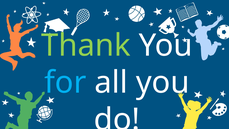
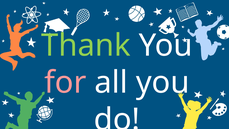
for colour: light blue -> pink
